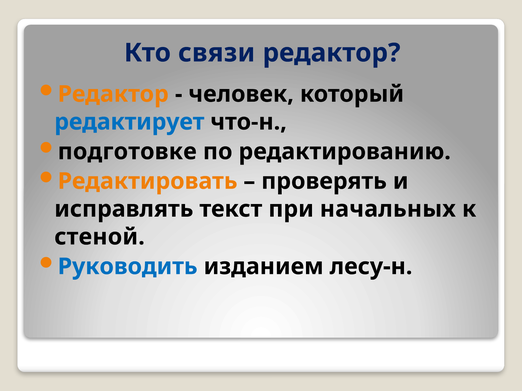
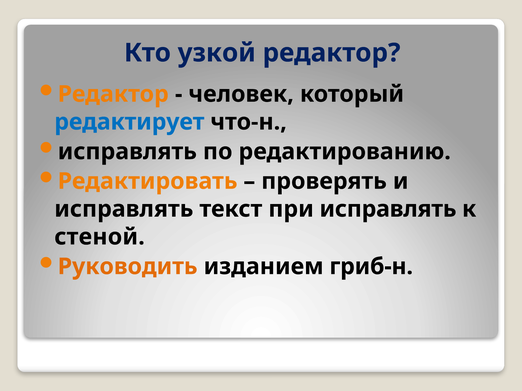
связи: связи -> узкой
подготовке at (127, 152): подготовке -> исправлять
при начальных: начальных -> исправлять
Руководить colour: blue -> orange
лесу-н: лесу-н -> гриб-н
